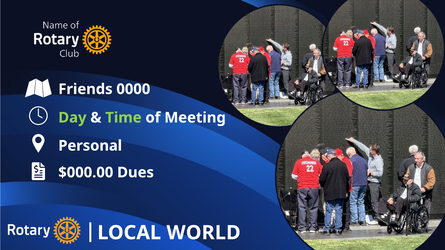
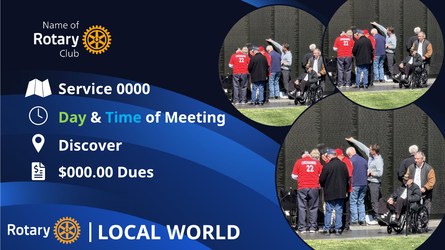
Friends: Friends -> Service
Time colour: light green -> light blue
Personal: Personal -> Discover
